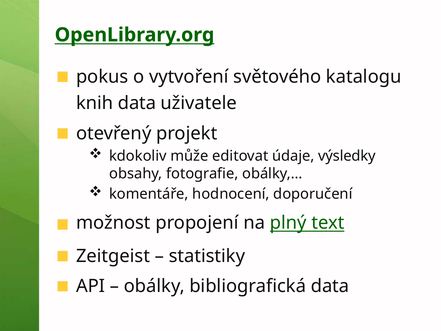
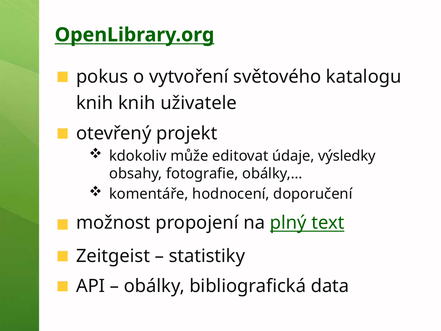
knih data: data -> knih
